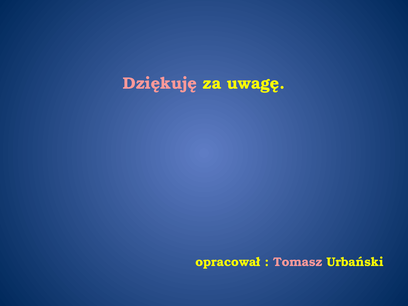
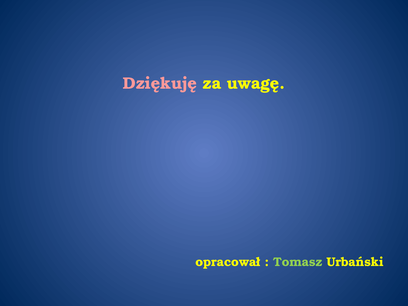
Tomasz colour: pink -> light green
